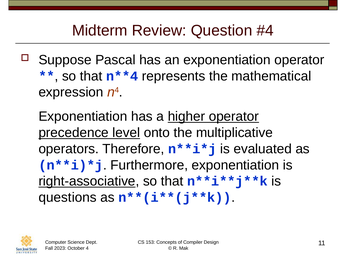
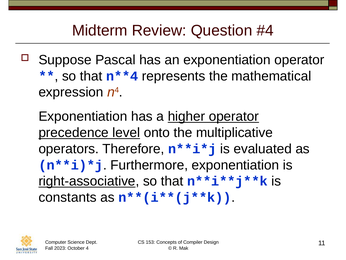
questions: questions -> constants
